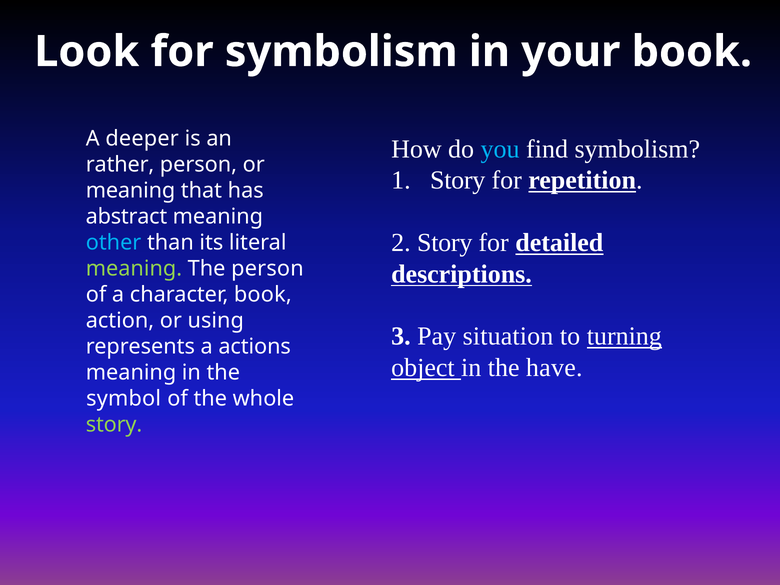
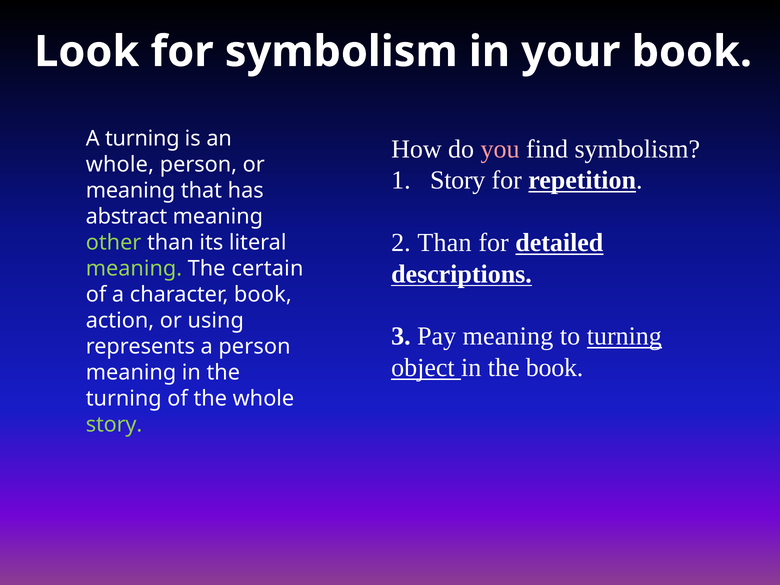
A deeper: deeper -> turning
you colour: light blue -> pink
rather at (120, 165): rather -> whole
2 Story: Story -> Than
other colour: light blue -> light green
The person: person -> certain
Pay situation: situation -> meaning
a actions: actions -> person
the have: have -> book
symbol at (124, 399): symbol -> turning
